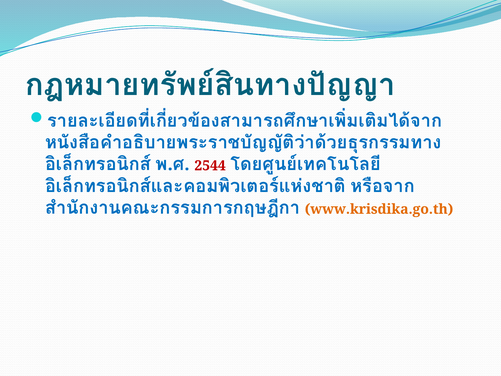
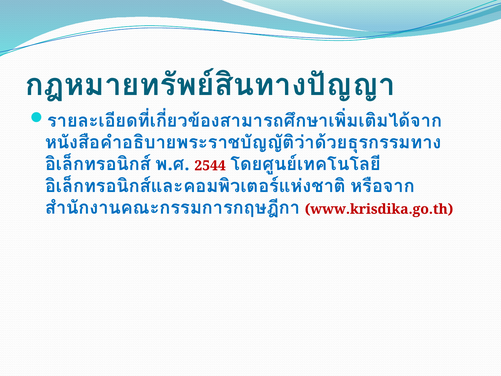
www.krisdika.go.th colour: orange -> red
